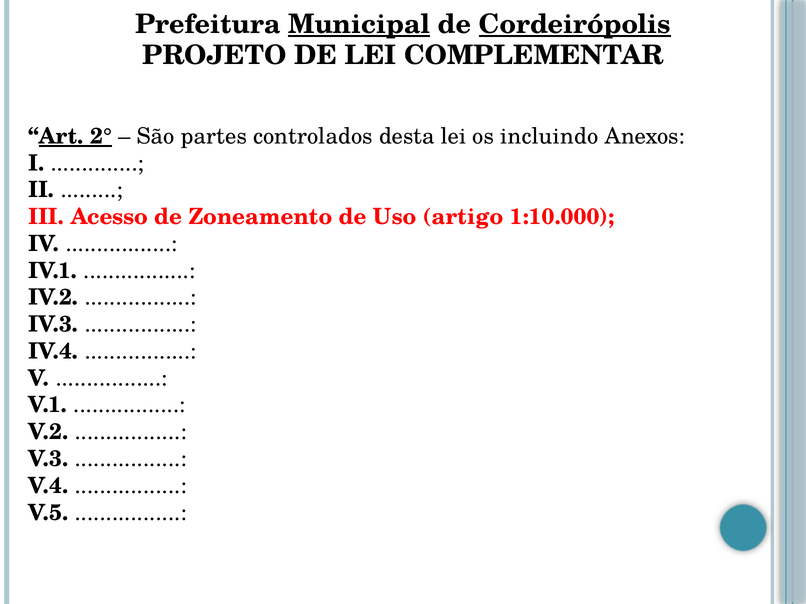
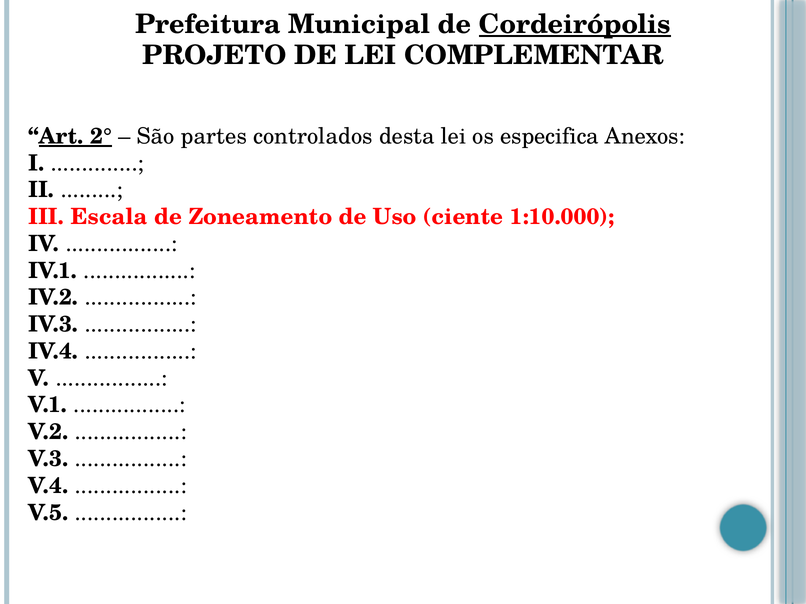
Municipal underline: present -> none
incluindo: incluindo -> especifica
Acesso: Acesso -> Escala
artigo: artigo -> ciente
